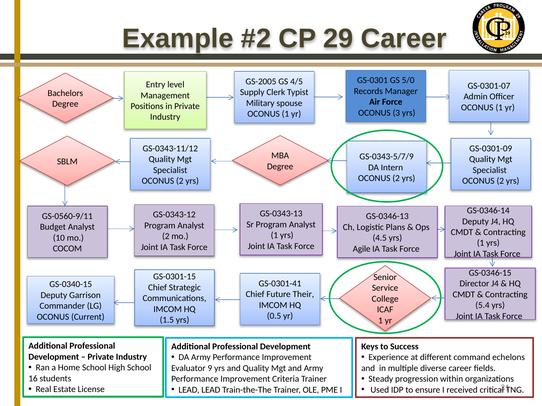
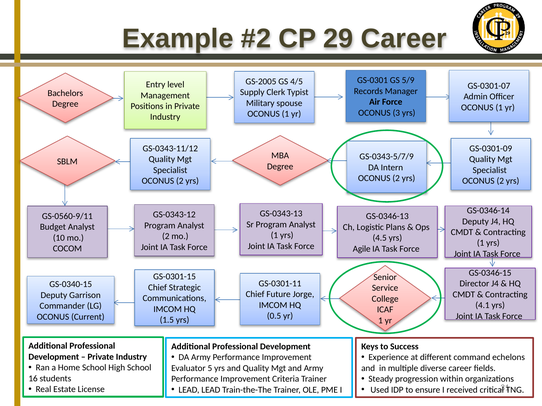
5/0: 5/0 -> 5/9
GS-0301-41: GS-0301-41 -> GS-0301-11
Their: Their -> Jorge
5.4: 5.4 -> 4.1
9: 9 -> 5
